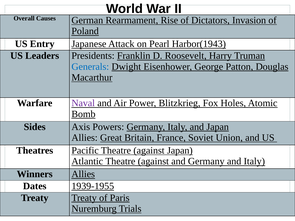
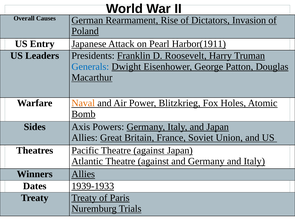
Harbor(1943: Harbor(1943 -> Harbor(1911
Naval colour: purple -> orange
1939-1955: 1939-1955 -> 1939-1933
